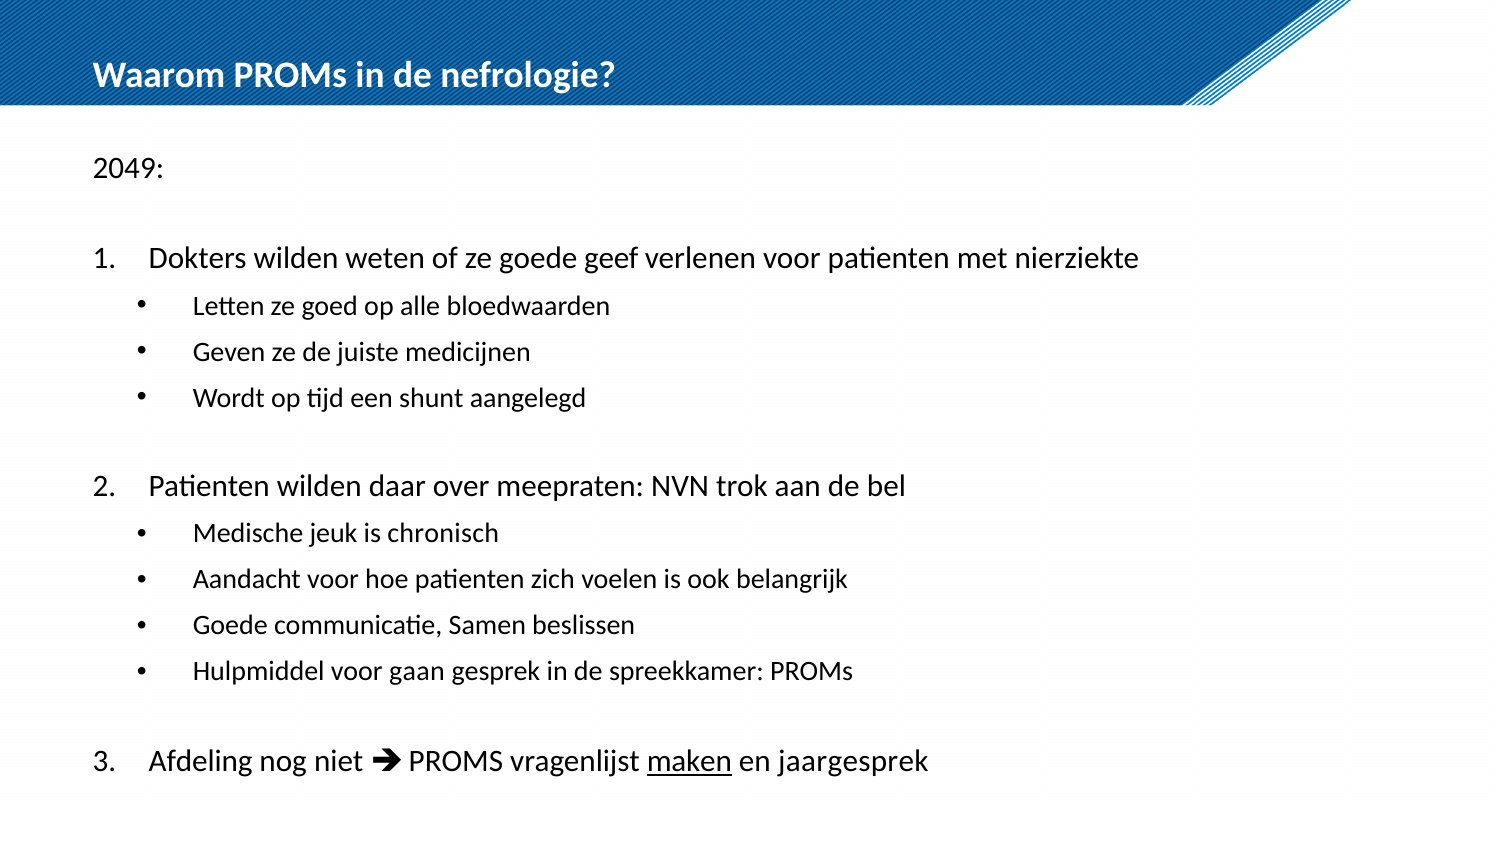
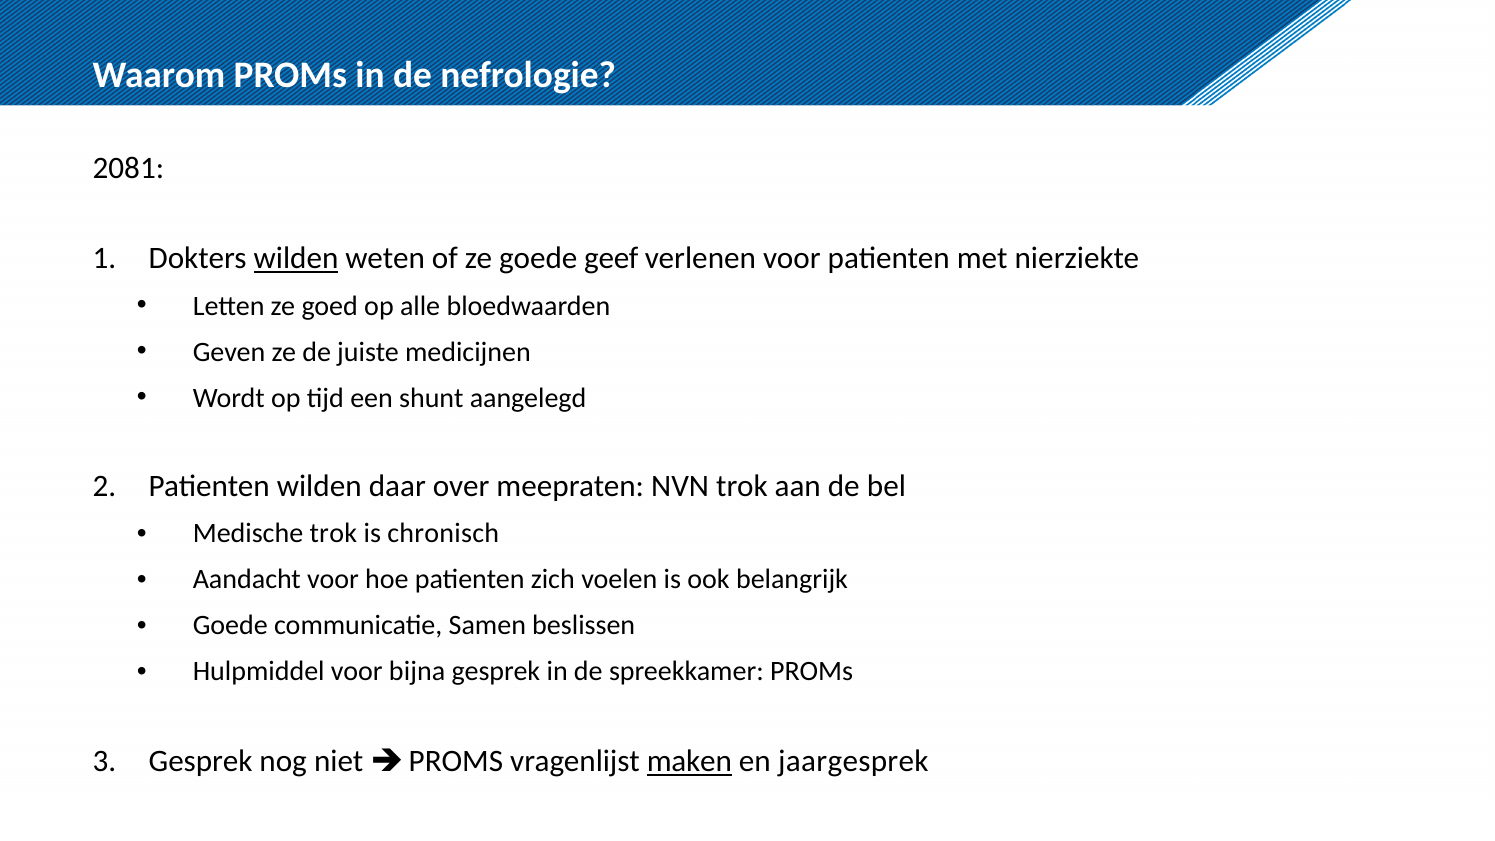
2049: 2049 -> 2081
wilden at (296, 258) underline: none -> present
Medische jeuk: jeuk -> trok
gaan: gaan -> bijna
Afdeling at (201, 761): Afdeling -> Gesprek
